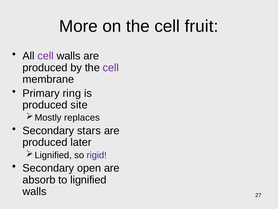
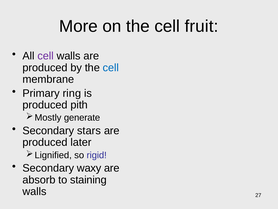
cell at (111, 67) colour: purple -> blue
site: site -> pith
replaces: replaces -> generate
open: open -> waxy
lignified: lignified -> staining
